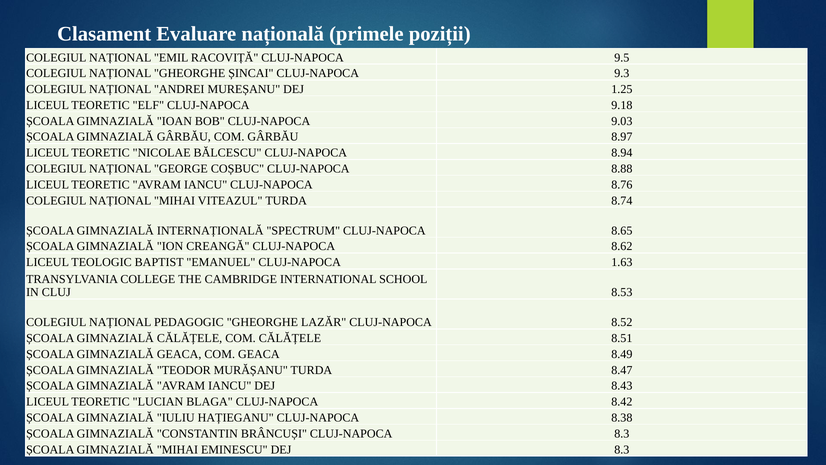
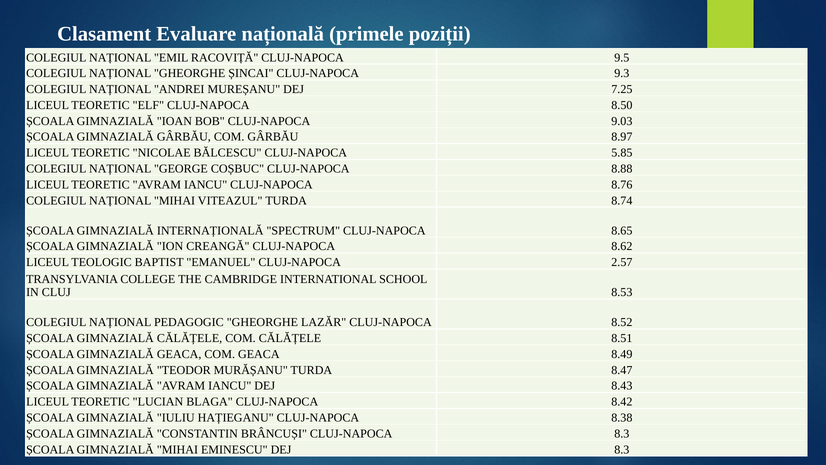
1.25: 1.25 -> 7.25
9.18: 9.18 -> 8.50
8.94: 8.94 -> 5.85
1.63: 1.63 -> 2.57
